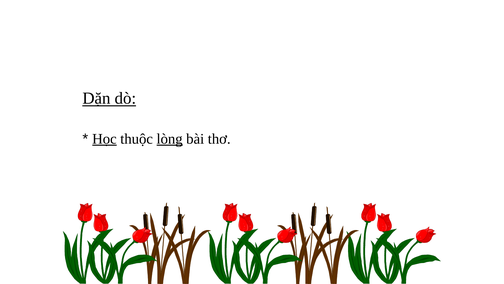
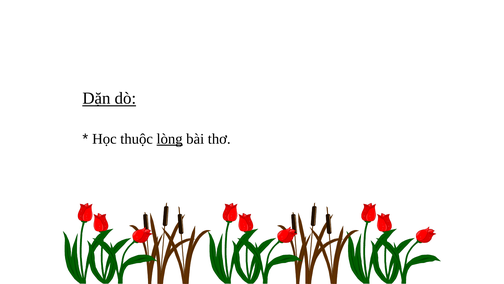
Học underline: present -> none
